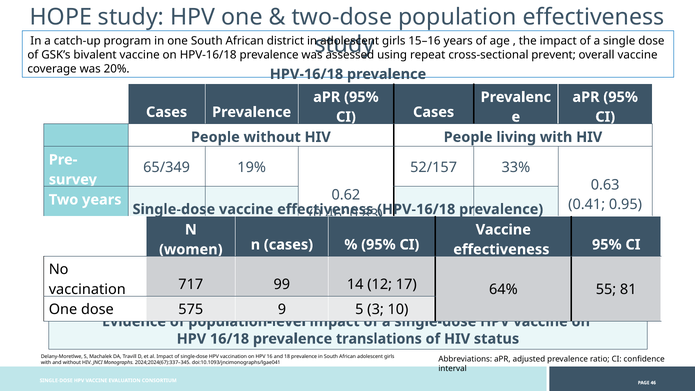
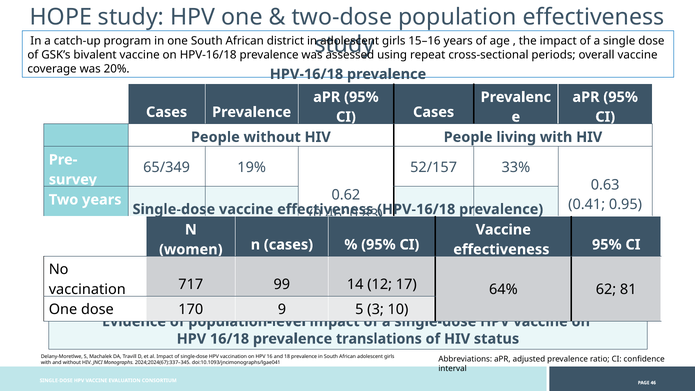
prevent: prevent -> periods
55: 55 -> 62
575: 575 -> 170
